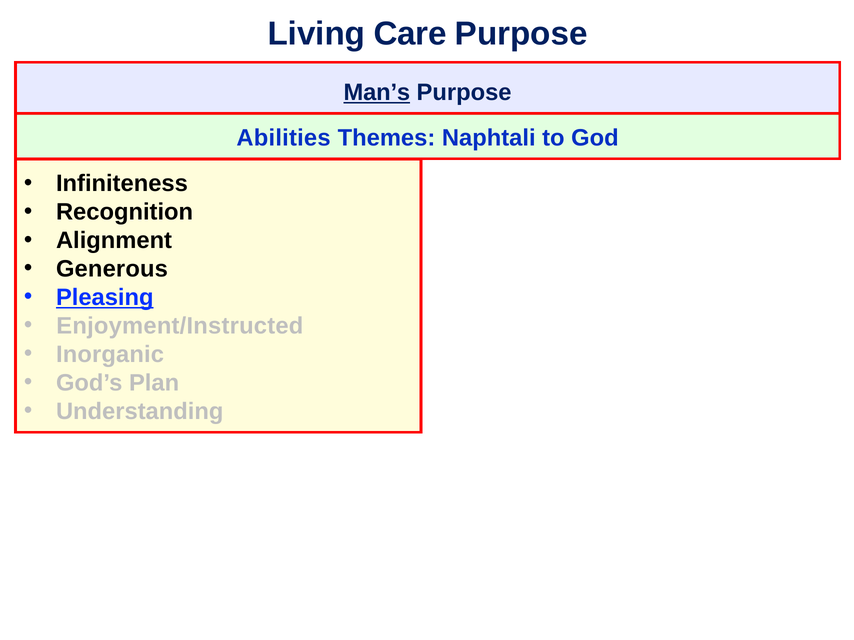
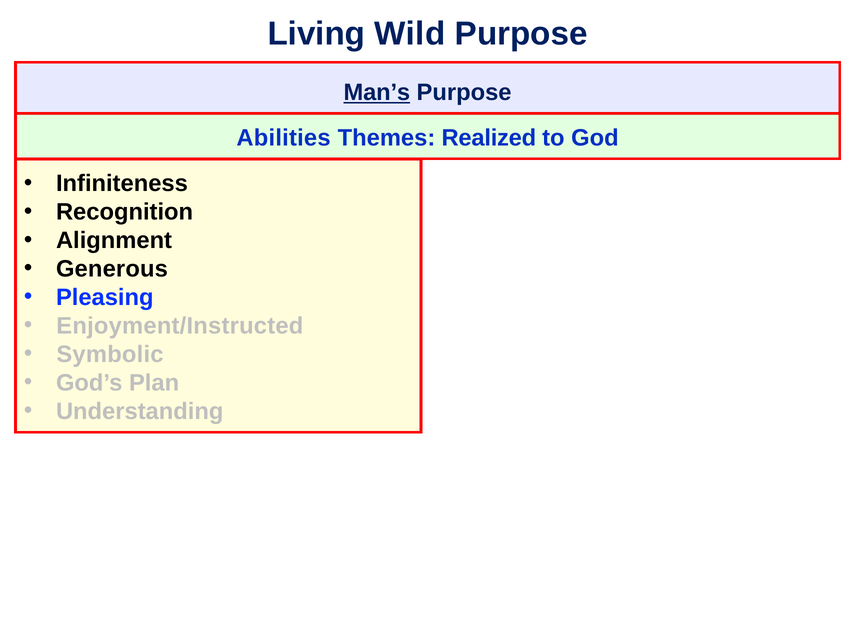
Care: Care -> Wild
Naphtali: Naphtali -> Realized
Pleasing underline: present -> none
Inorganic: Inorganic -> Symbolic
